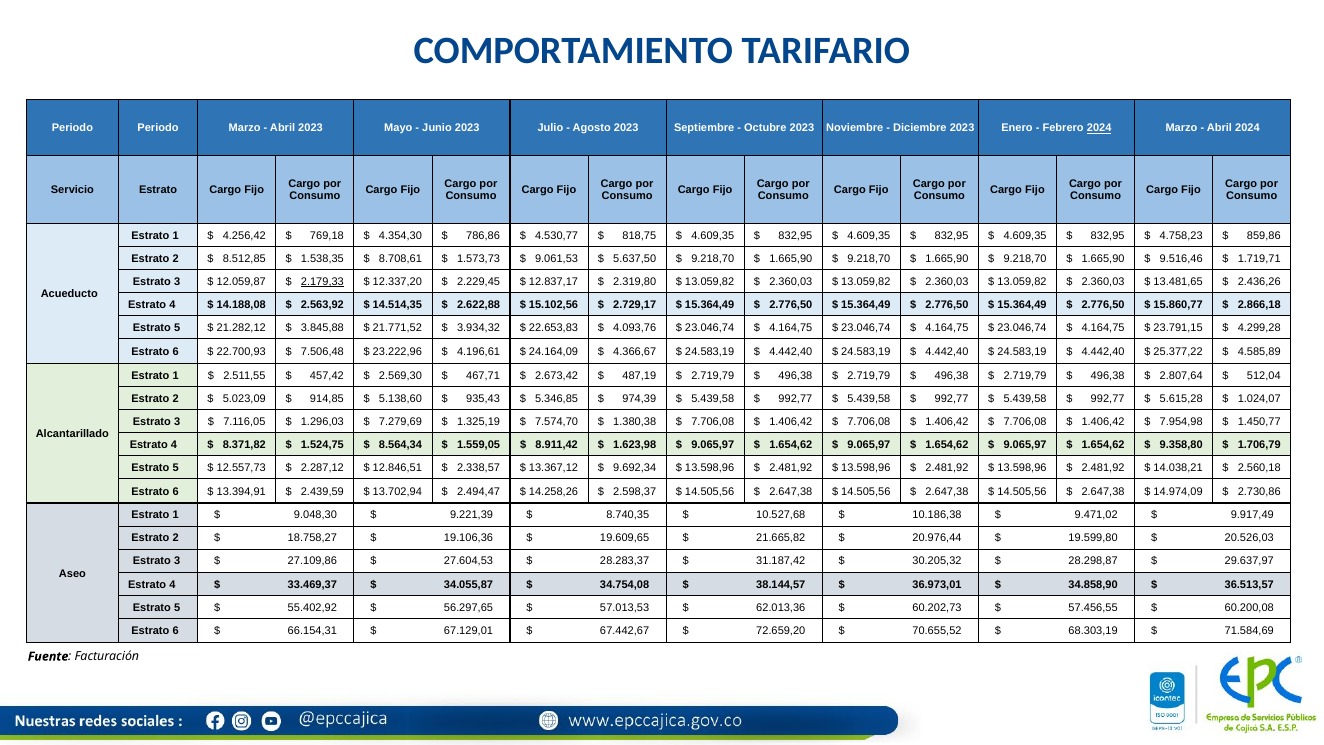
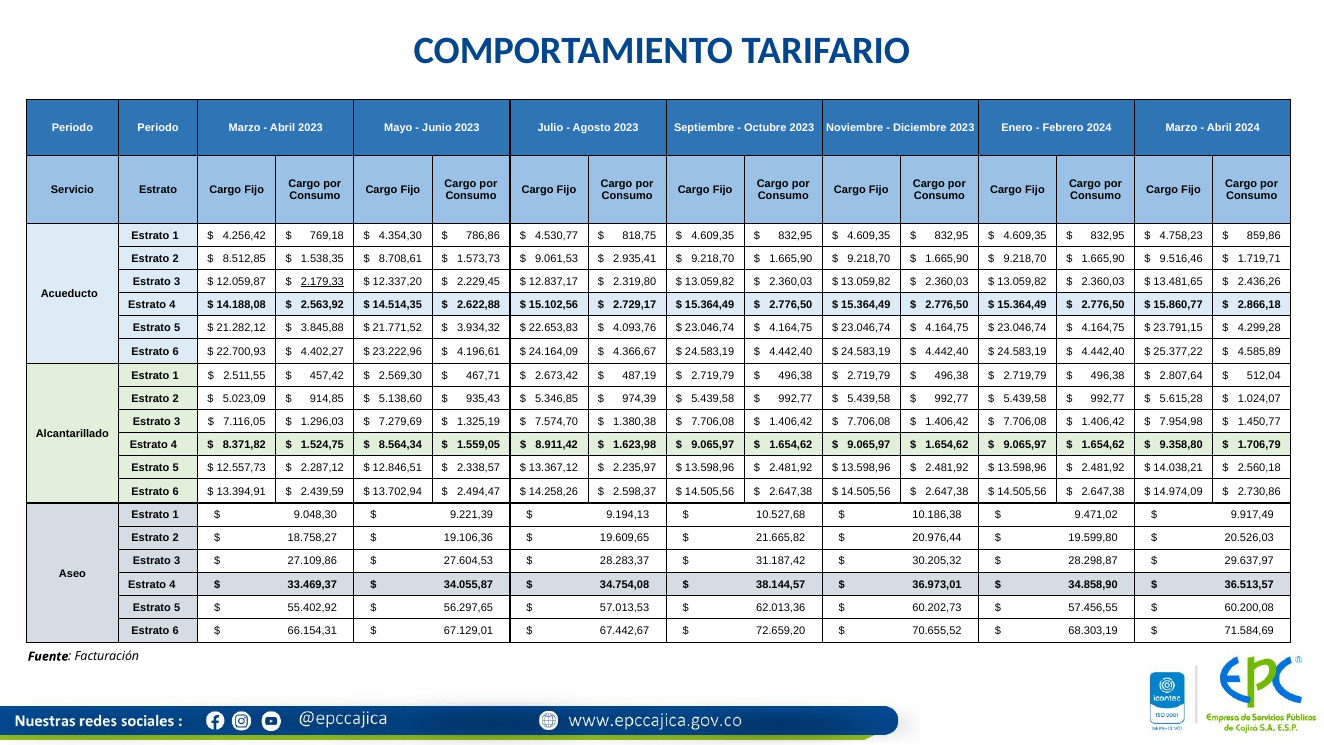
2024 at (1099, 128) underline: present -> none
5.637,50: 5.637,50 -> 2.935,41
7.506,48: 7.506,48 -> 4.402,27
9.692,34: 9.692,34 -> 2.235,97
8.740,35: 8.740,35 -> 9.194,13
